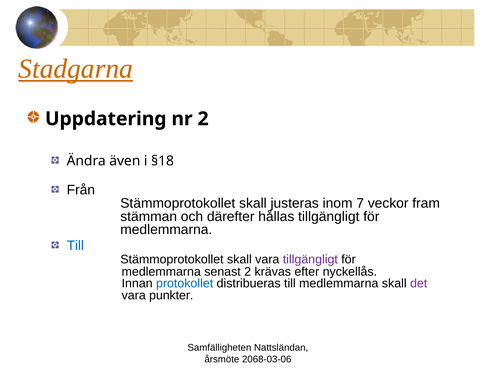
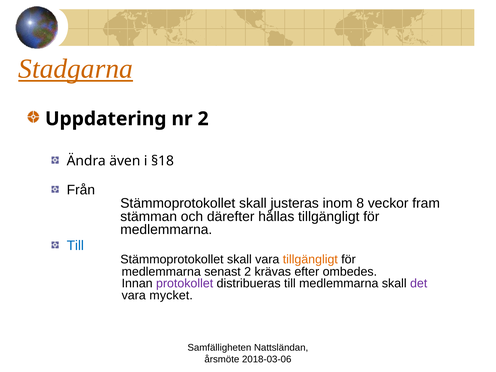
7: 7 -> 8
tillgängligt at (310, 259) colour: purple -> orange
nyckellås: nyckellås -> ombedes
protokollet colour: blue -> purple
punkter: punkter -> mycket
2068-03-06: 2068-03-06 -> 2018-03-06
